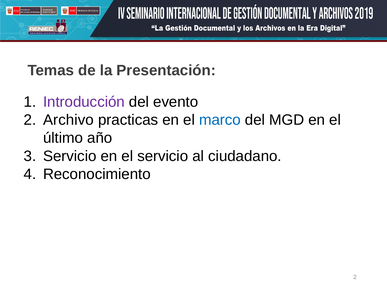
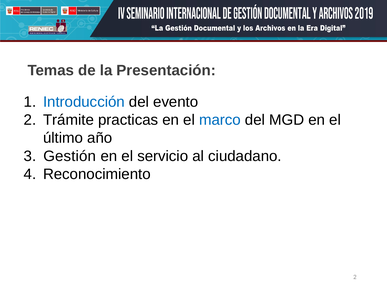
Introducción colour: purple -> blue
Archivo: Archivo -> Trámite
Servicio at (70, 156): Servicio -> Gestión
